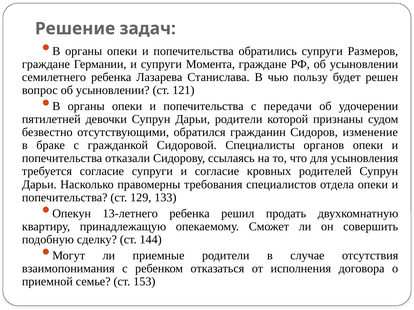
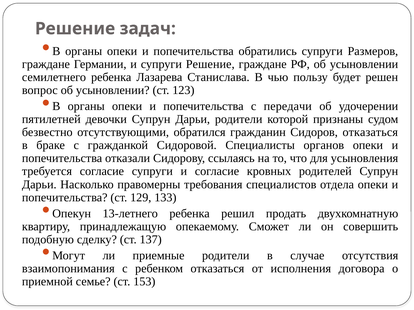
супруги Момента: Момента -> Решение
121: 121 -> 123
Сидоров изменение: изменение -> отказаться
144: 144 -> 137
